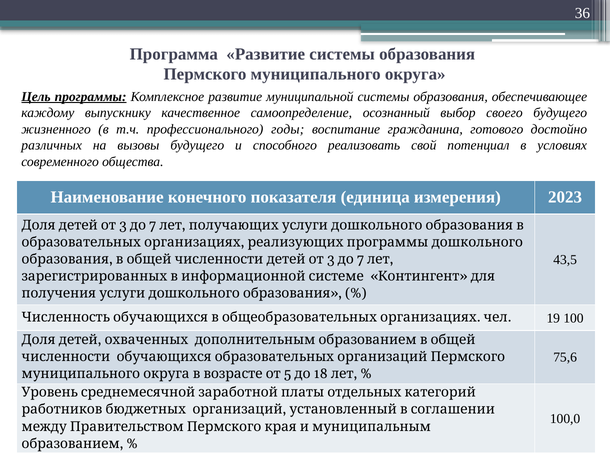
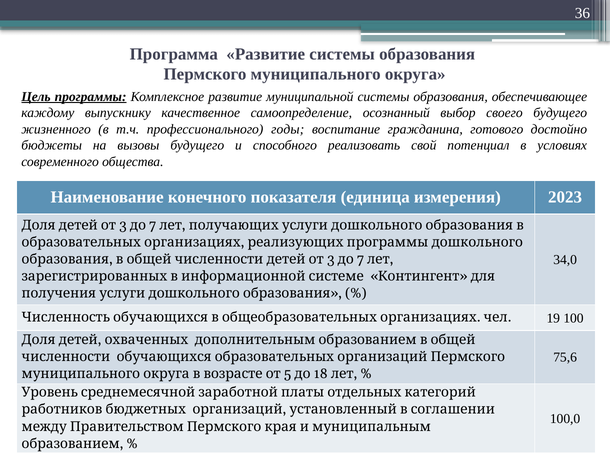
различных: различных -> бюджеты
43,5: 43,5 -> 34,0
